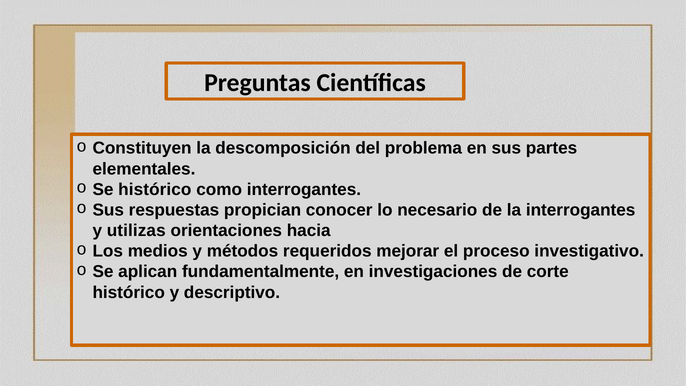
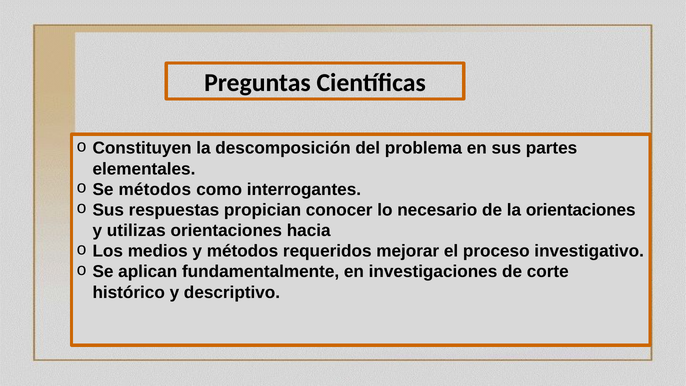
Se histórico: histórico -> métodos
la interrogantes: interrogantes -> orientaciones
